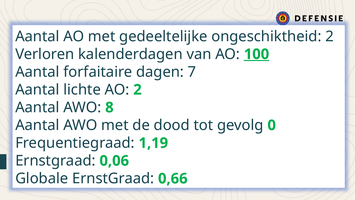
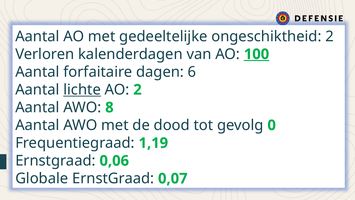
7: 7 -> 6
lichte underline: none -> present
0,66: 0,66 -> 0,07
